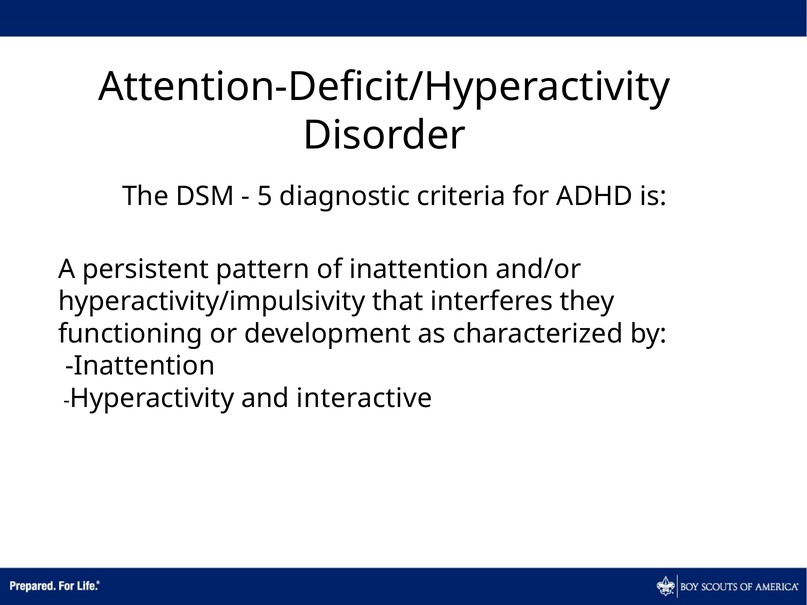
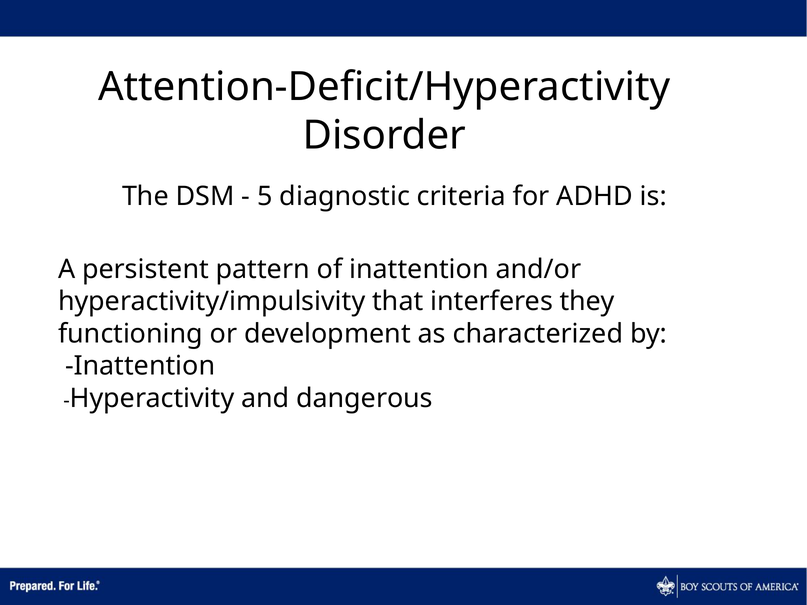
interactive: interactive -> dangerous
